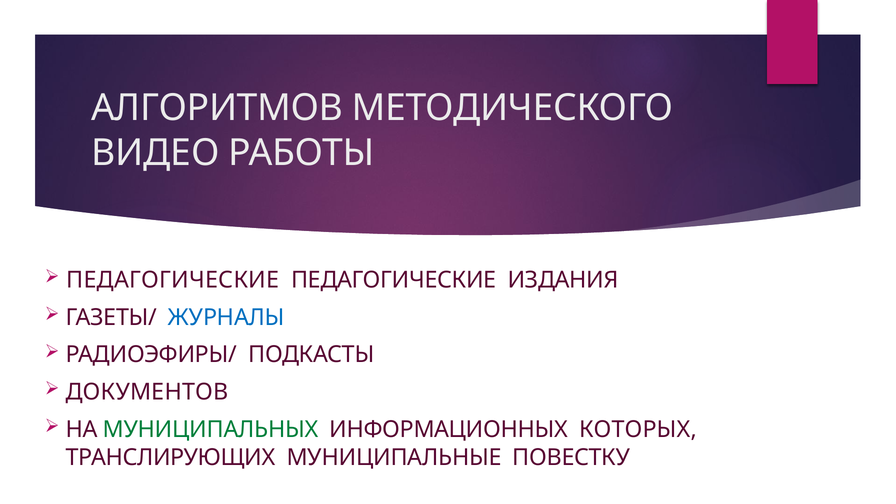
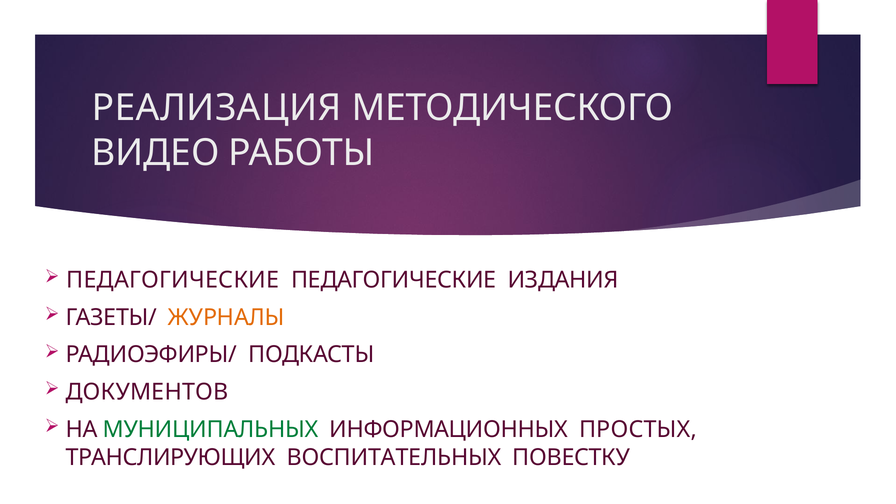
АЛГОРИТМОВ: АЛГОРИТМОВ -> РЕАЛИЗАЦИЯ
ЖУРНАЛЫ colour: blue -> orange
КОТОРЫХ: КОТОРЫХ -> ПРОСТЫХ
МУНИЦИПАЛЬНЫЕ: МУНИЦИПАЛЬНЫЕ -> ВОСПИТАТЕЛЬНЫХ
